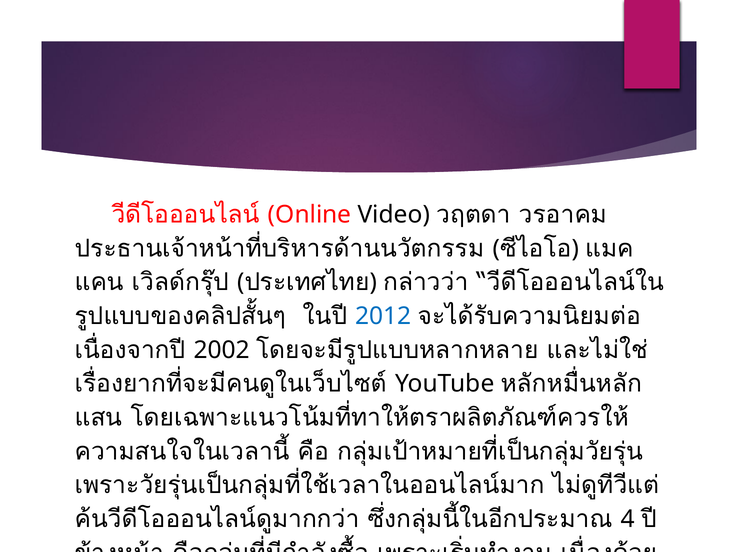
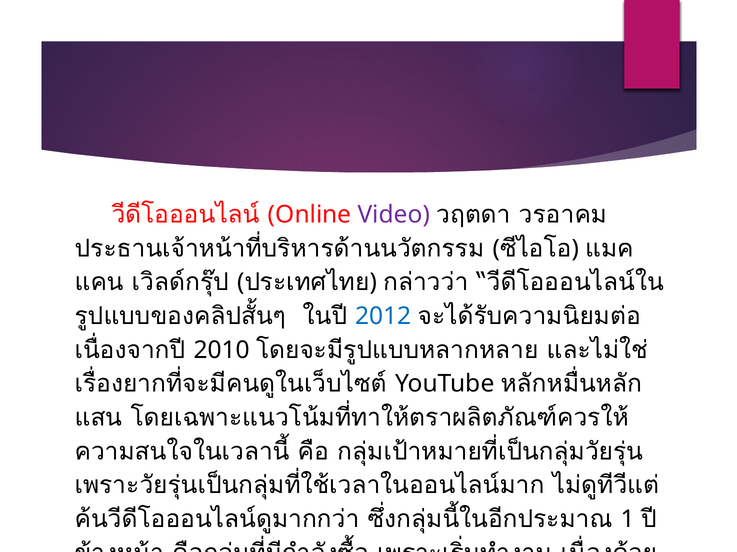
Video colour: black -> purple
2002: 2002 -> 2010
4: 4 -> 1
